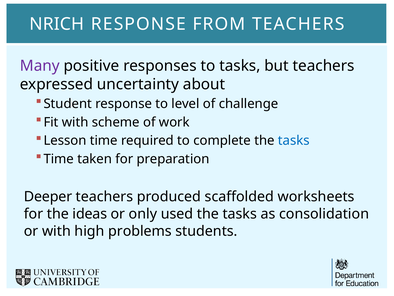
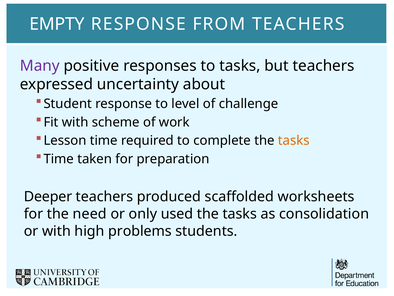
NRICH: NRICH -> EMPTY
tasks at (294, 140) colour: blue -> orange
ideas: ideas -> need
